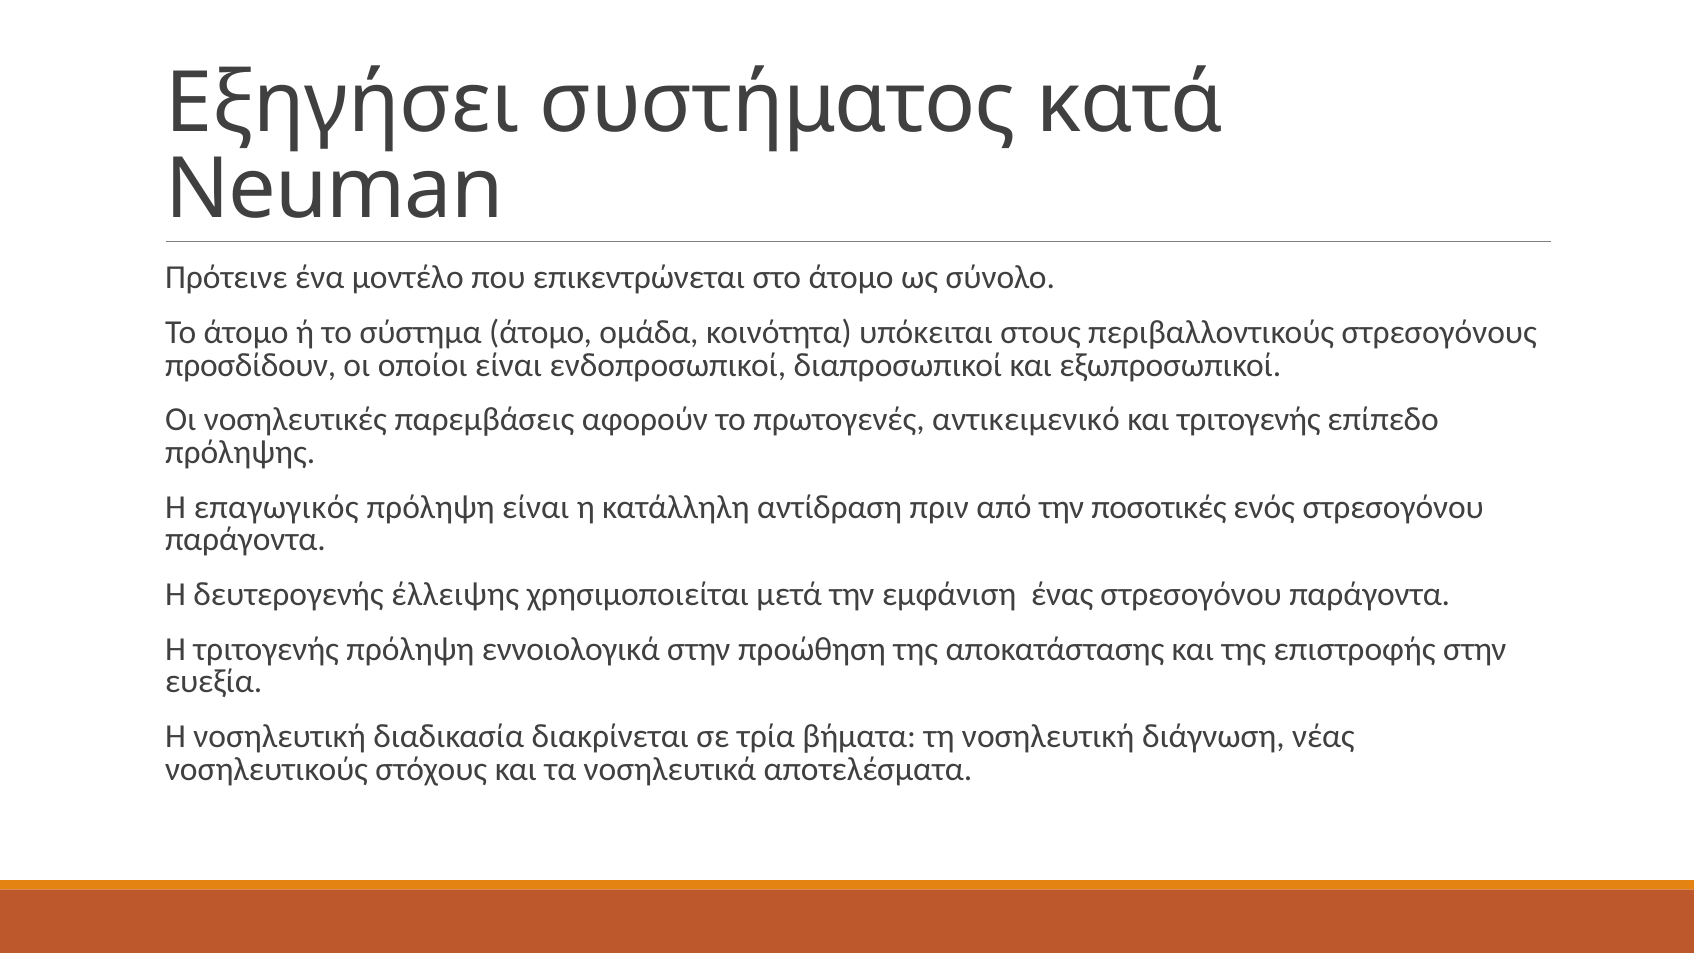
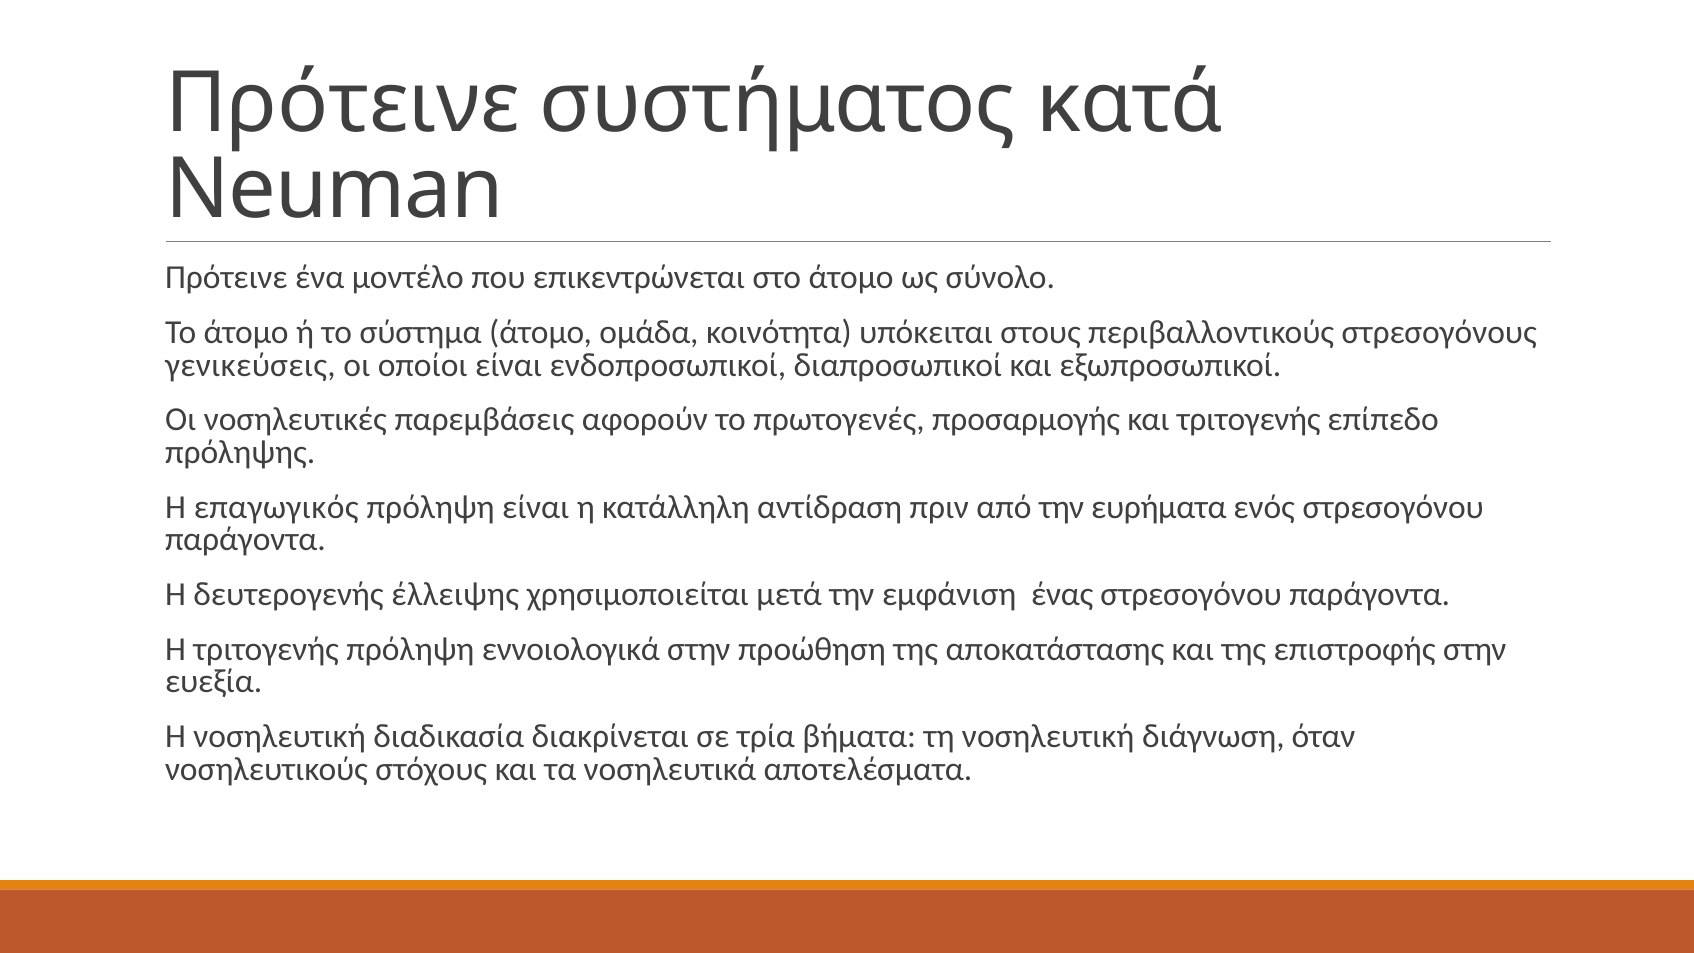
Εξηγήσει at (342, 103): Εξηγήσει -> Πρότεινε
προσδίδουν: προσδίδουν -> γενικεύσεις
αντικειμενικό: αντικειμενικό -> προσαρμογής
ποσοτικές: ποσοτικές -> ευρήματα
νέας: νέας -> όταν
